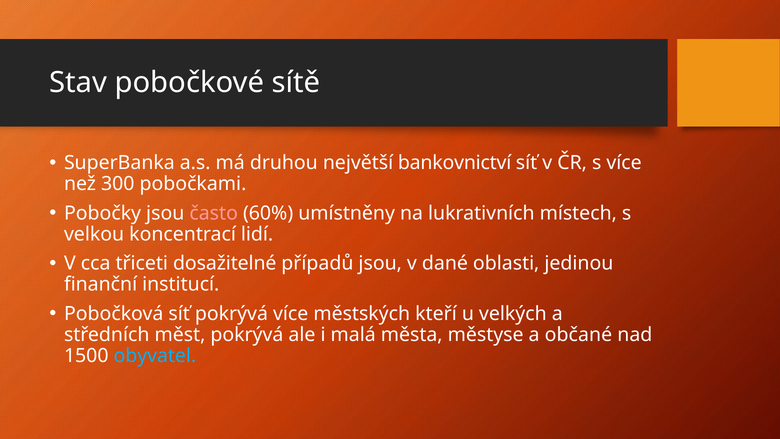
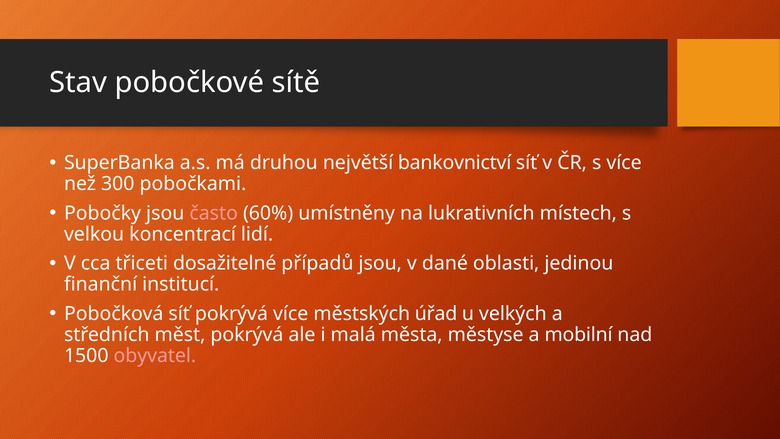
kteří: kteří -> úřad
občané: občané -> mobilní
obyvatel colour: light blue -> pink
